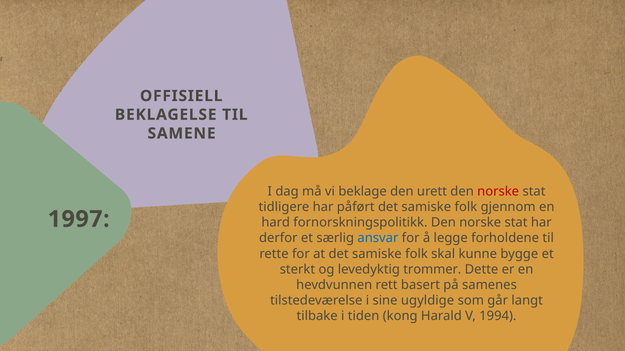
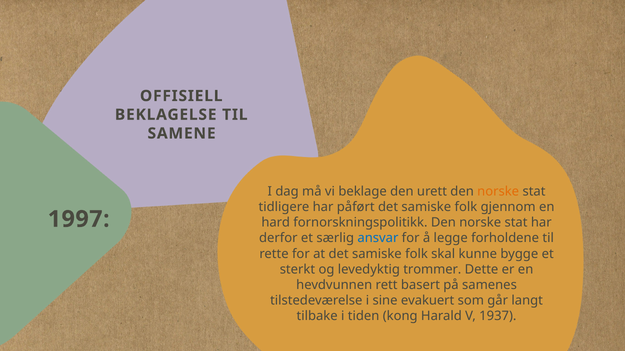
norske at (498, 192) colour: red -> orange
ugyldige: ugyldige -> evakuert
1994: 1994 -> 1937
